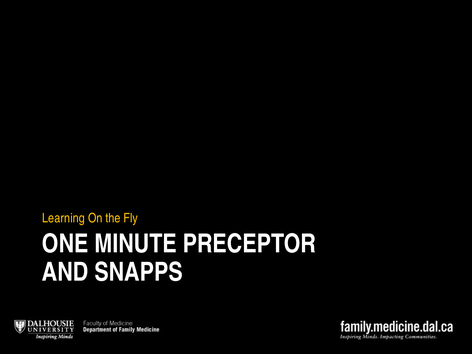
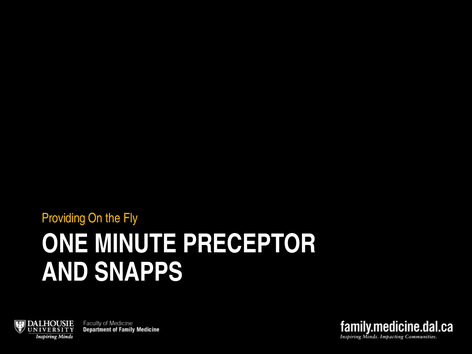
Learning: Learning -> Providing
